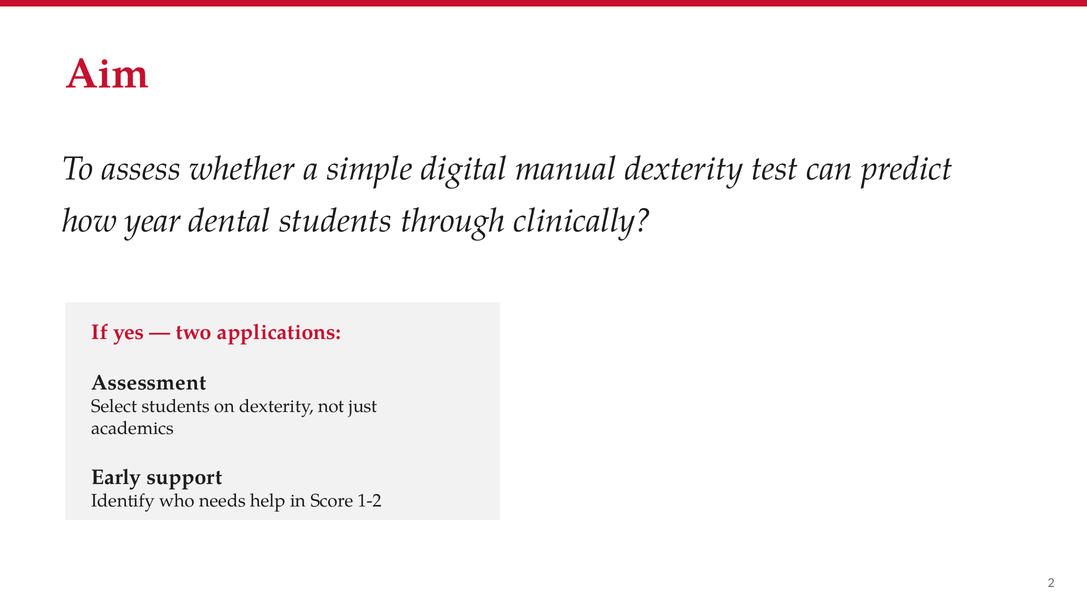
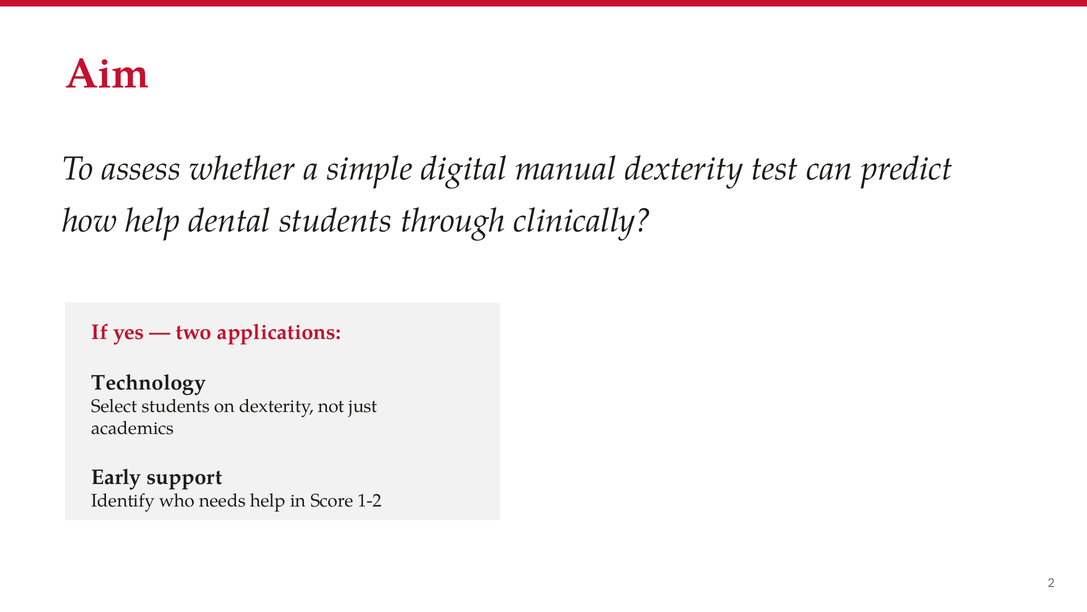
how year: year -> help
Assessment: Assessment -> Technology
